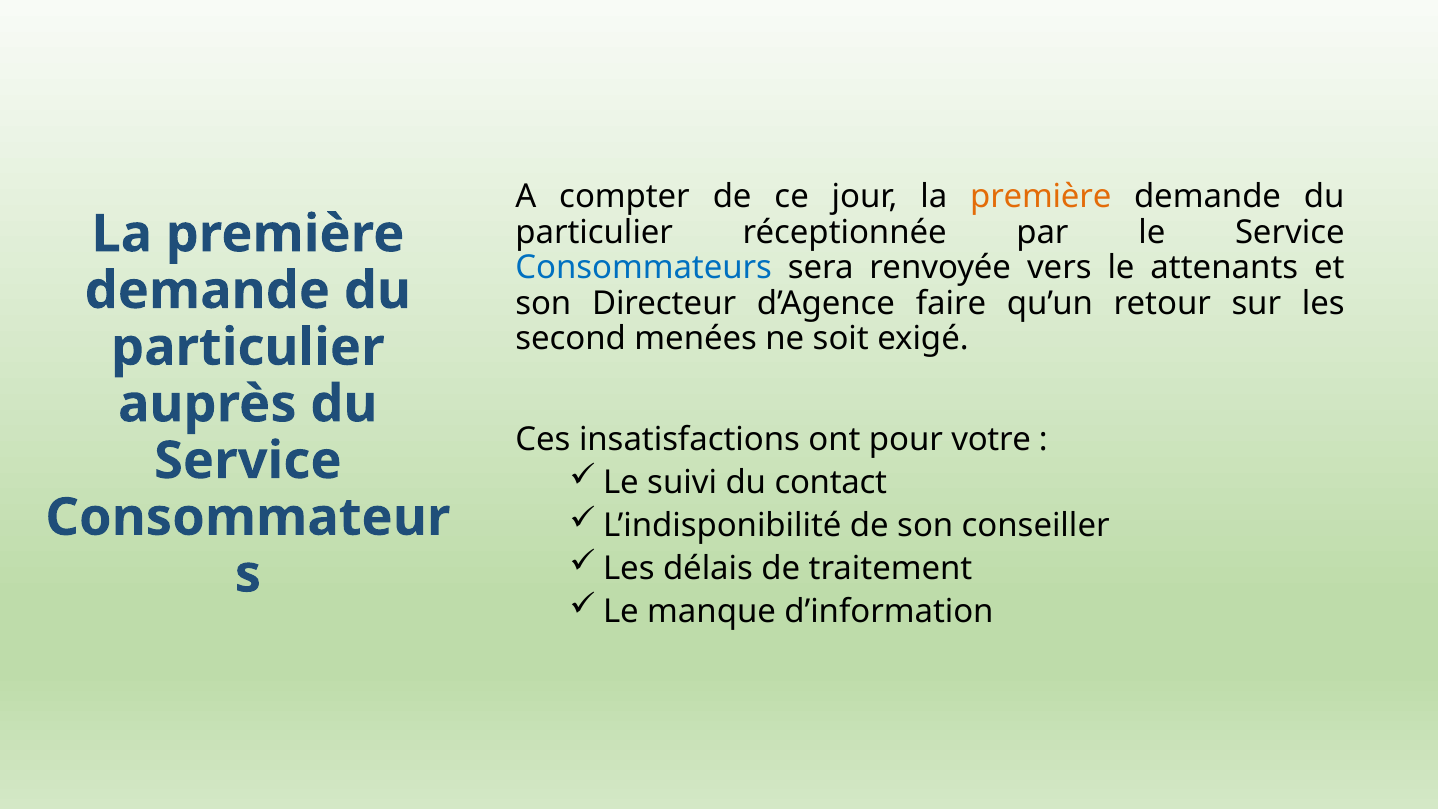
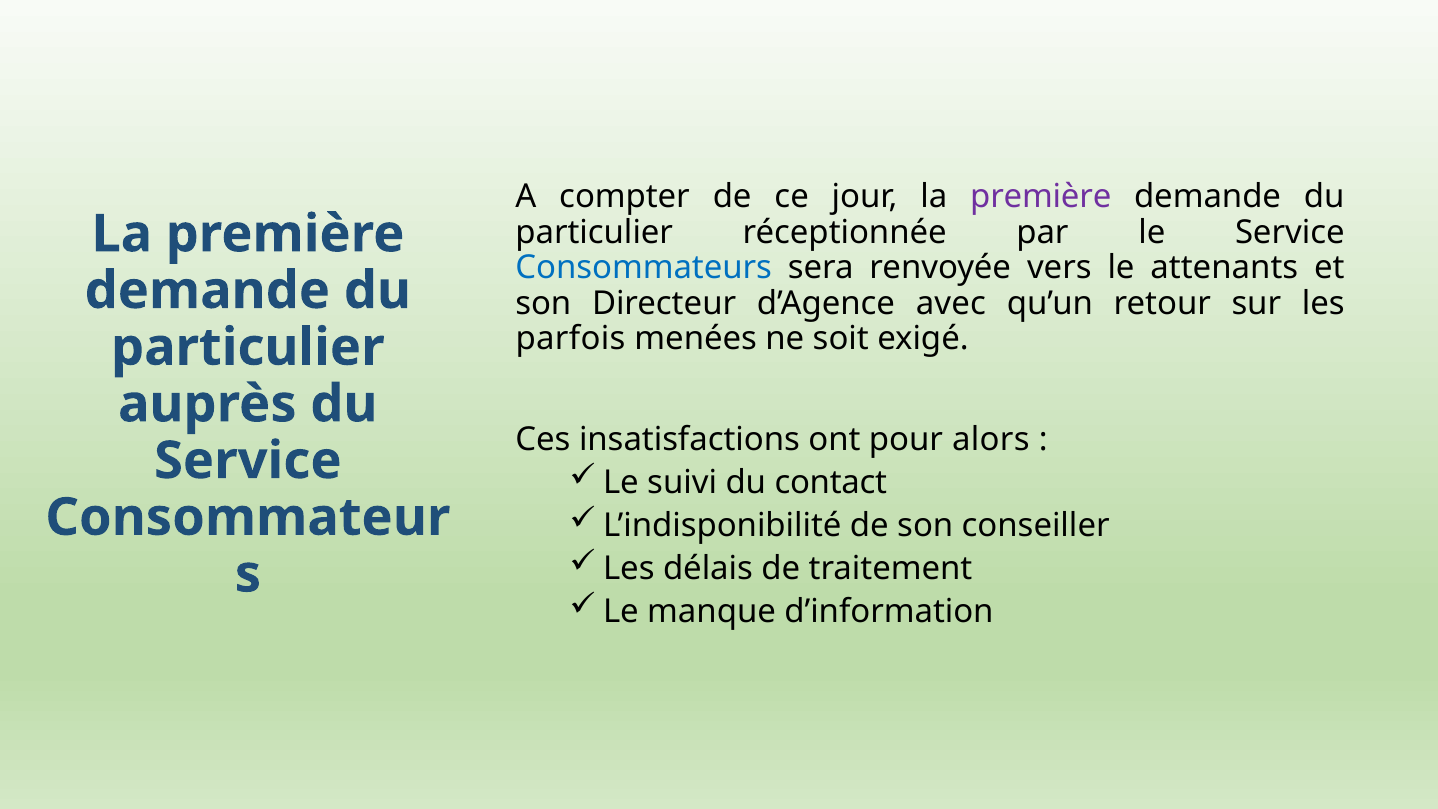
première at (1041, 197) colour: orange -> purple
faire: faire -> avec
second: second -> parfois
votre: votre -> alors
